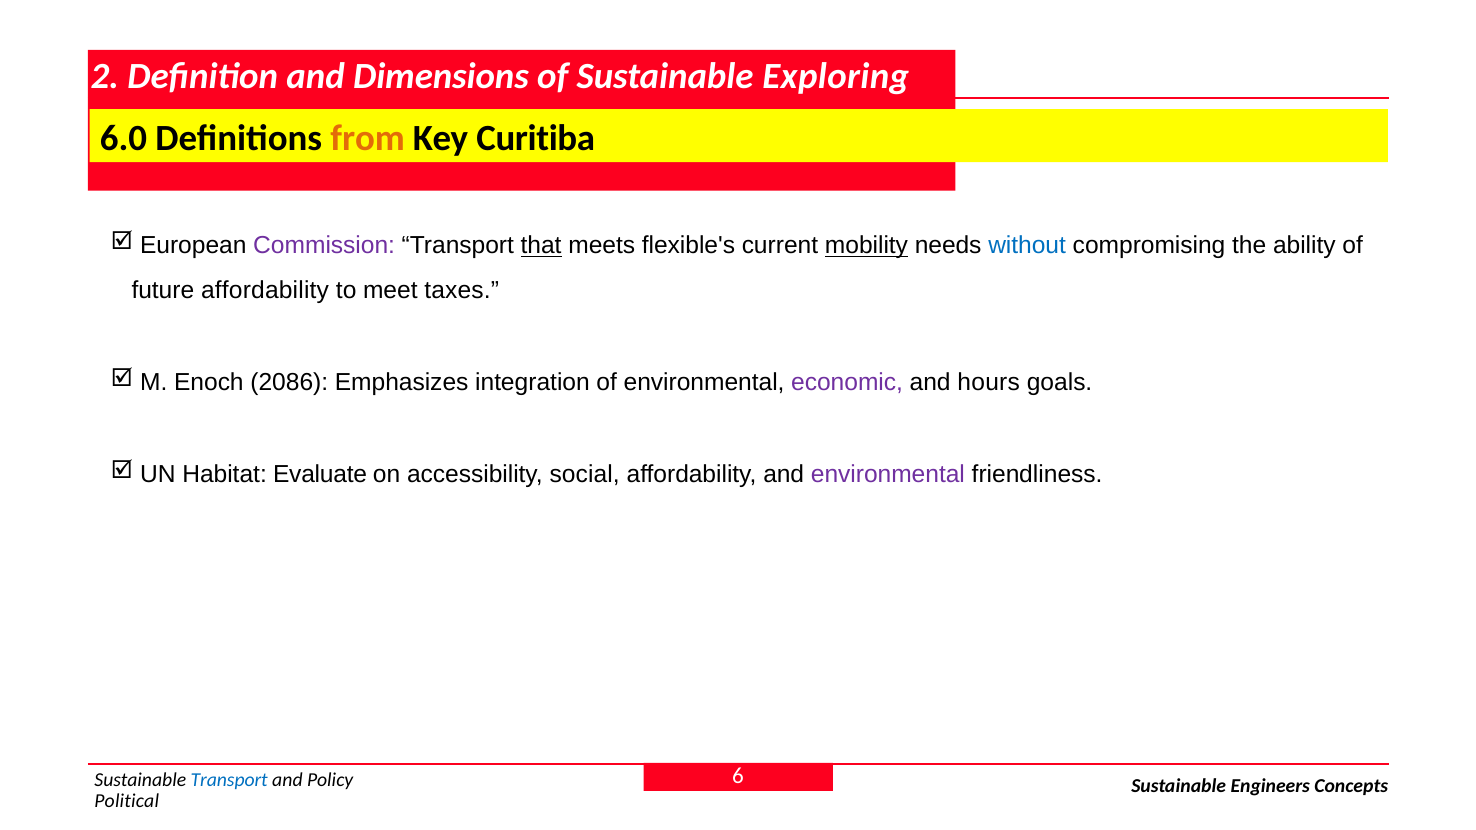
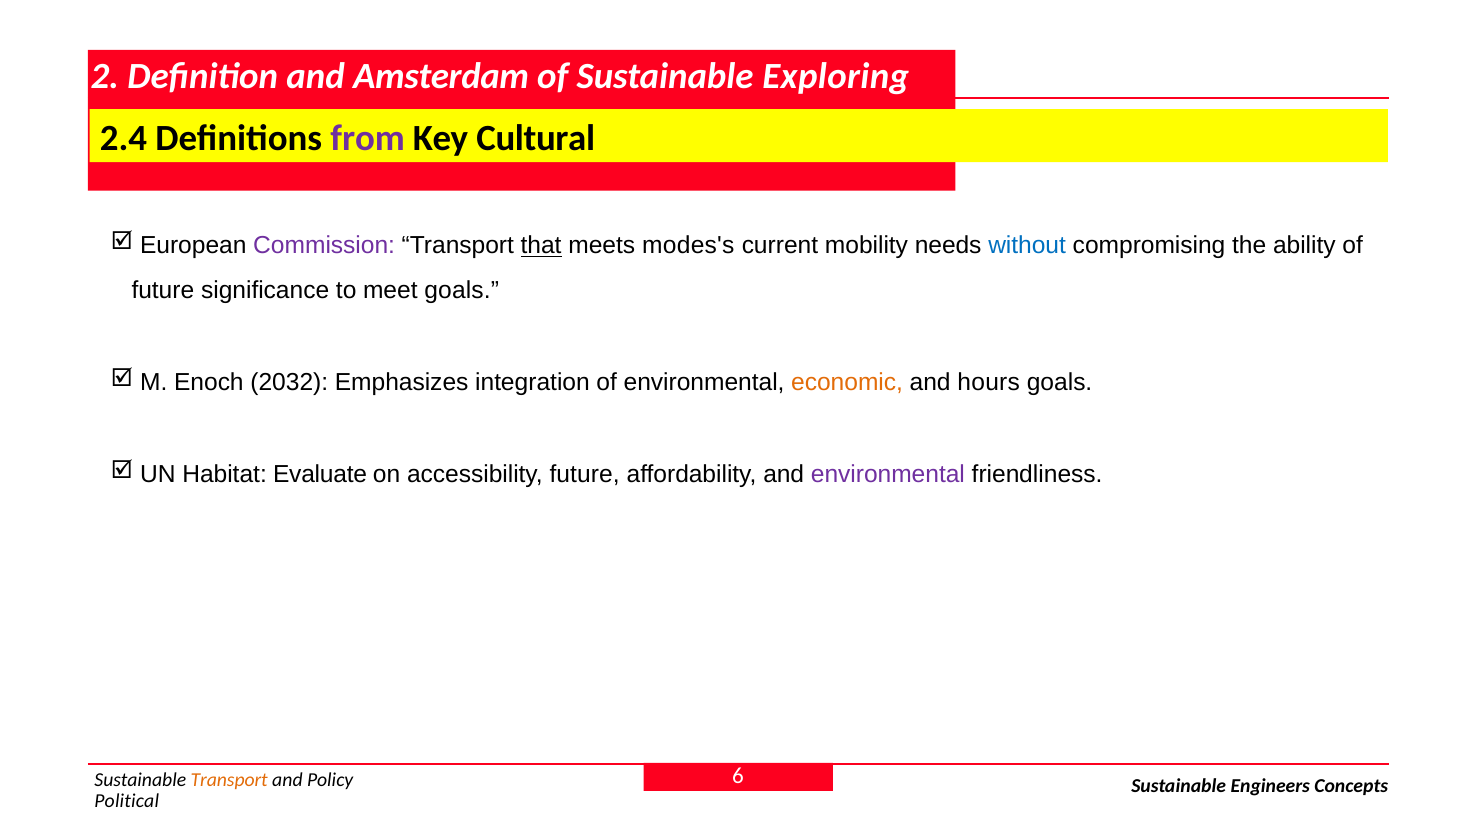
Dimensions: Dimensions -> Amsterdam
6.0: 6.0 -> 2.4
from colour: orange -> purple
Curitiba: Curitiba -> Cultural
flexible's: flexible's -> modes's
mobility underline: present -> none
future affordability: affordability -> significance
meet taxes: taxes -> goals
2086: 2086 -> 2032
economic colour: purple -> orange
accessibility social: social -> future
Transport at (229, 780) colour: blue -> orange
